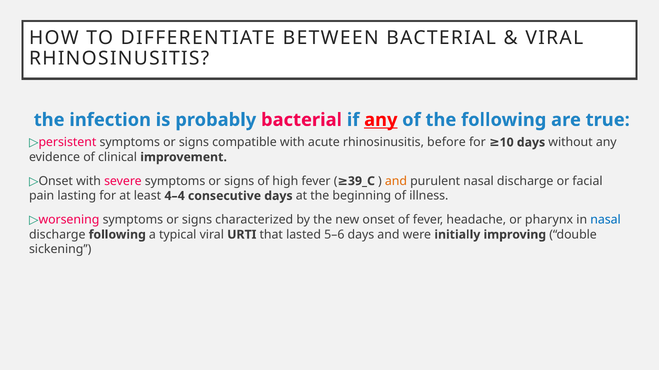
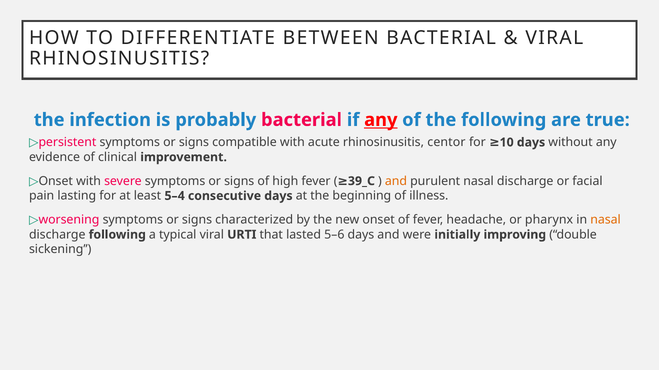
before: before -> centor
4–4: 4–4 -> 5–4
nasal at (606, 220) colour: blue -> orange
